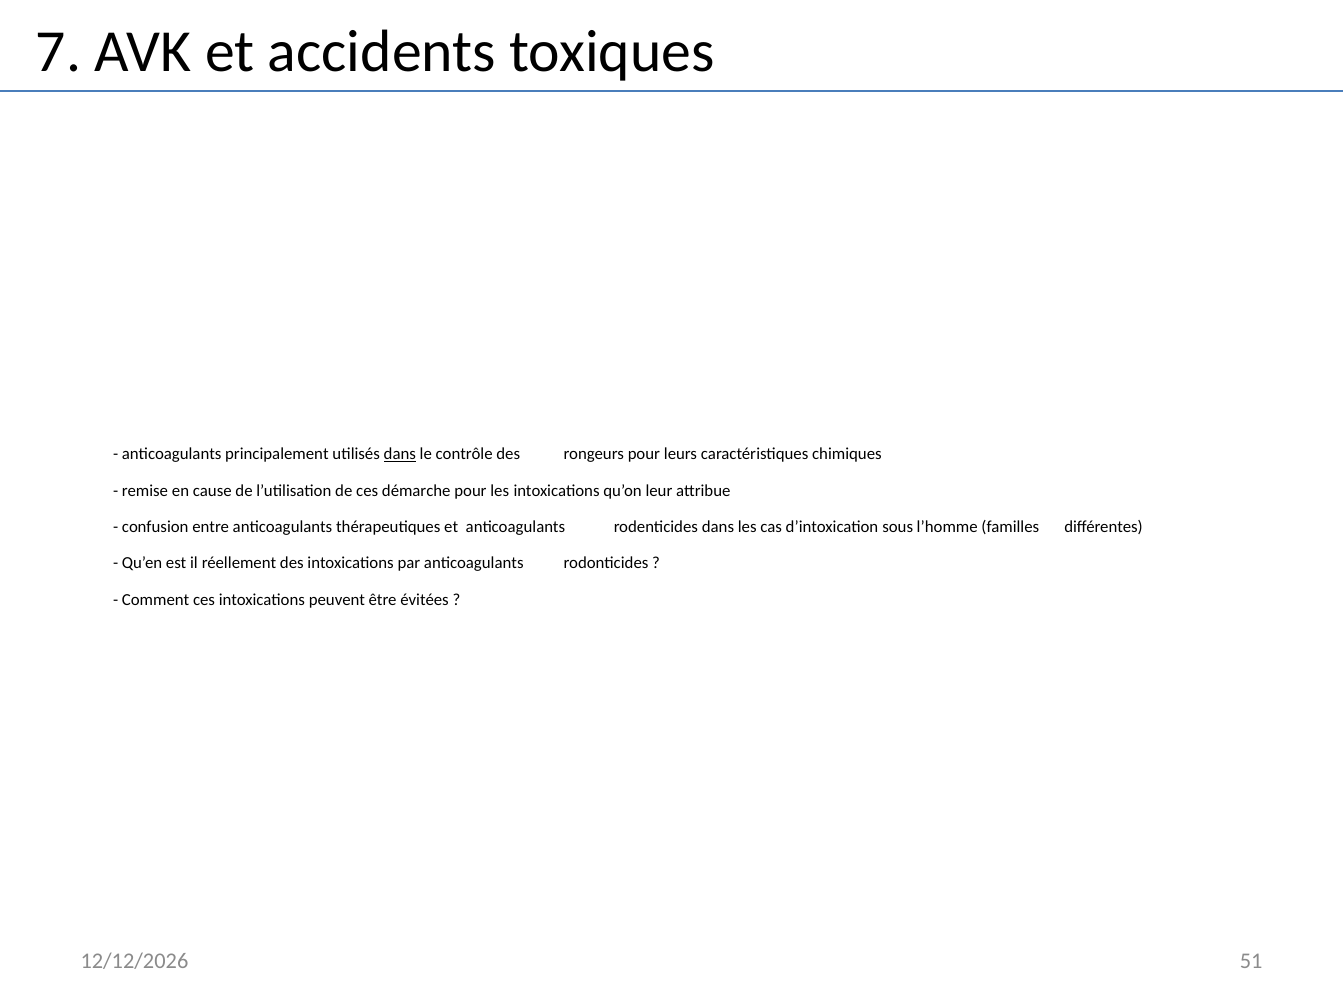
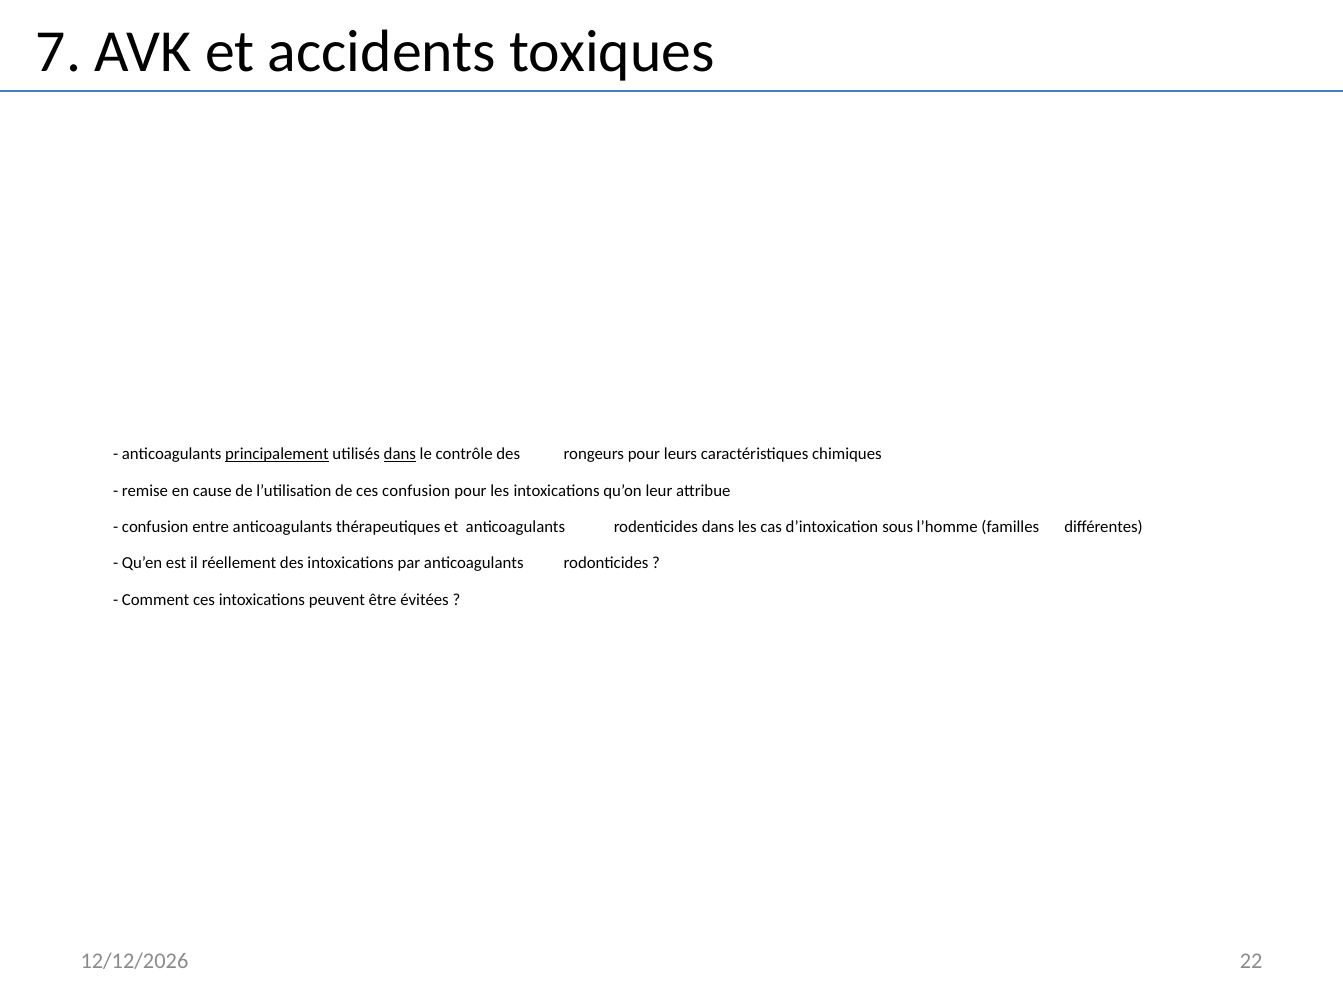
principalement underline: none -> present
ces démarche: démarche -> confusion
51: 51 -> 22
